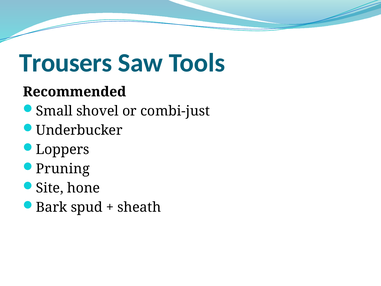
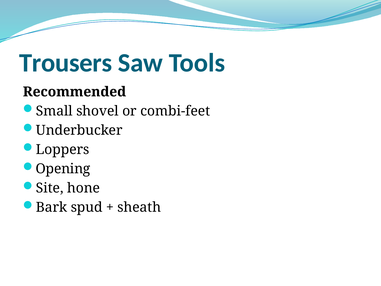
combi-just: combi-just -> combi-feet
Pruning: Pruning -> Opening
